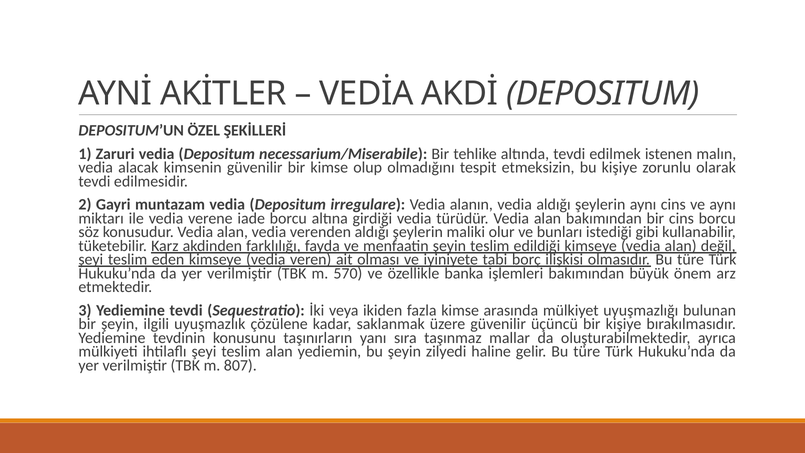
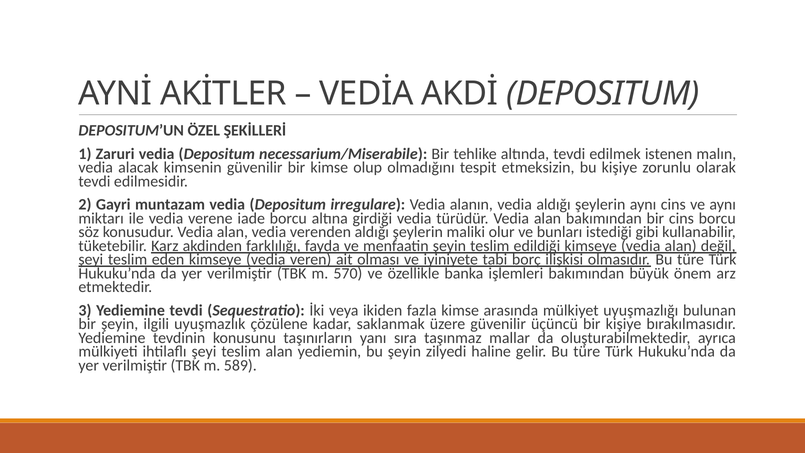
807: 807 -> 589
